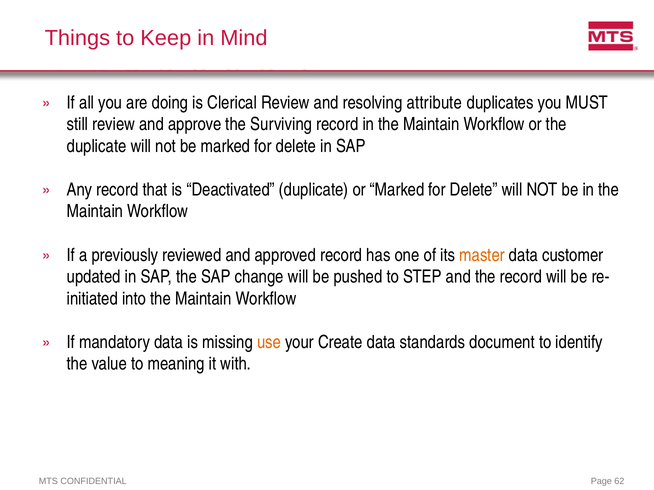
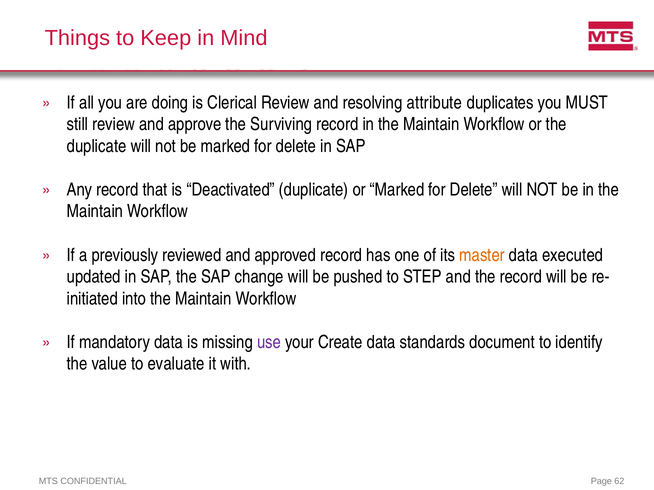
customer: customer -> executed
use colour: orange -> purple
meaning: meaning -> evaluate
